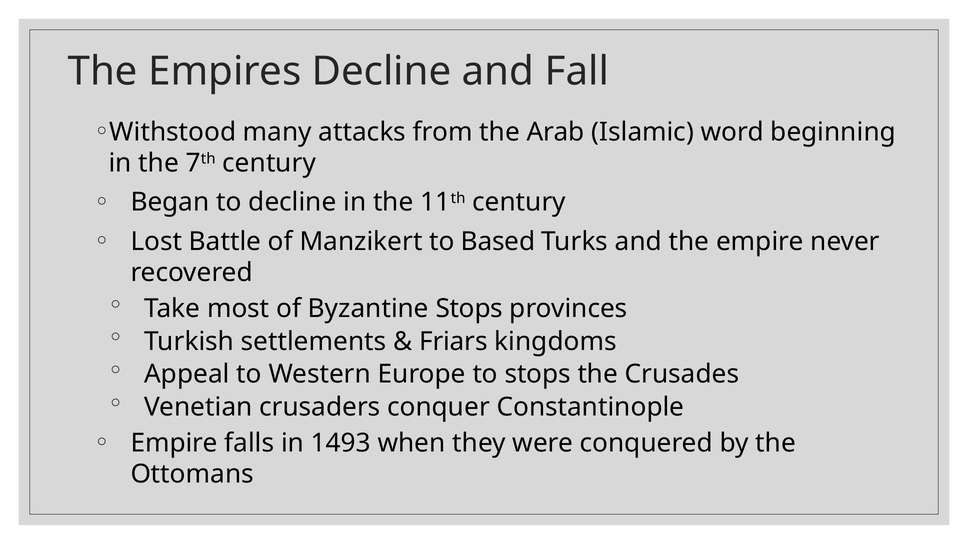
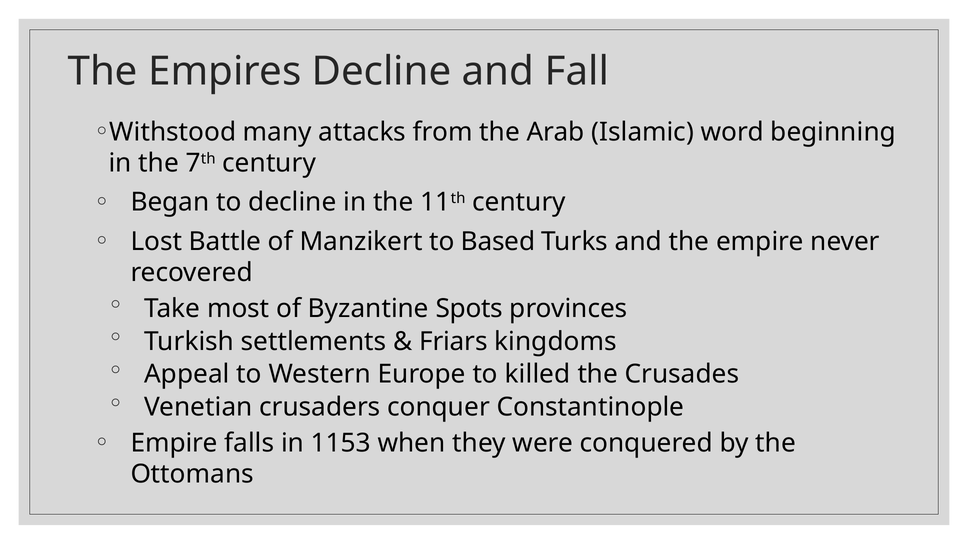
Byzantine Stops: Stops -> Spots
to stops: stops -> killed
1493: 1493 -> 1153
